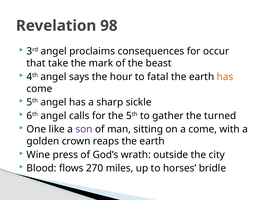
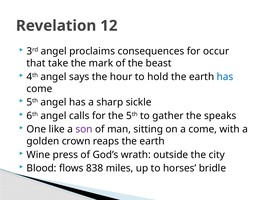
98: 98 -> 12
fatal: fatal -> hold
has at (225, 77) colour: orange -> blue
turned: turned -> speaks
270: 270 -> 838
